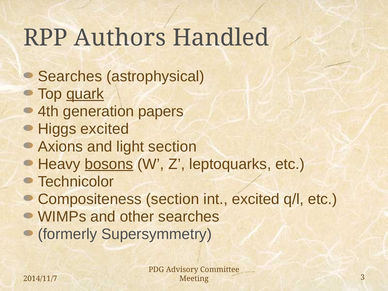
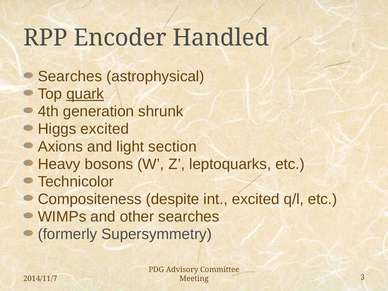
Authors: Authors -> Encoder
papers: papers -> shrunk
bosons underline: present -> none
Compositeness section: section -> despite
